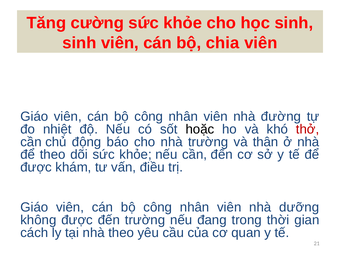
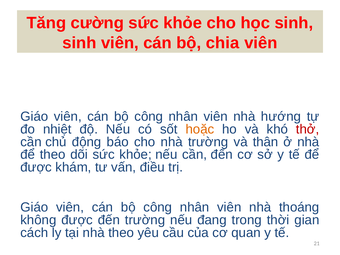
đường: đường -> hướng
hoặc colour: black -> orange
dưỡng: dưỡng -> thoáng
